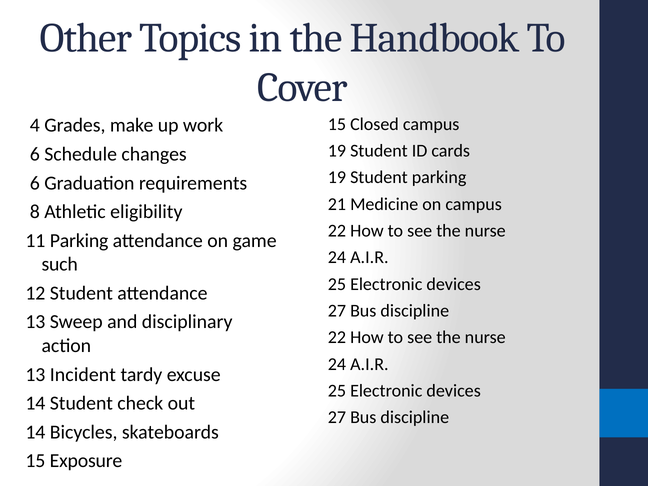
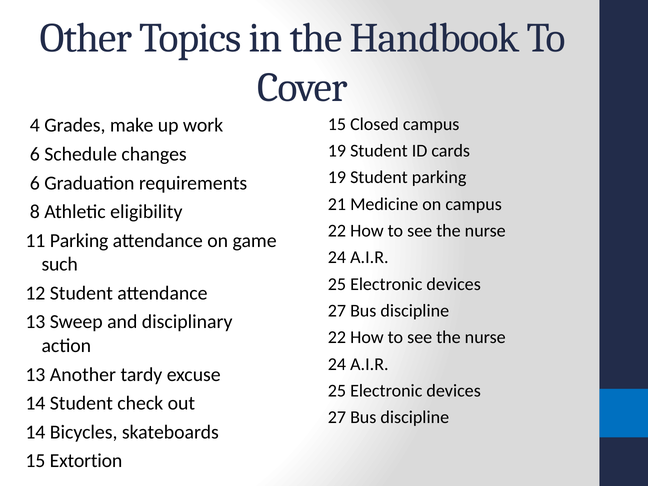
Incident: Incident -> Another
Exposure: Exposure -> Extortion
